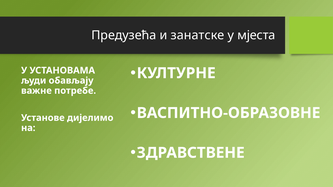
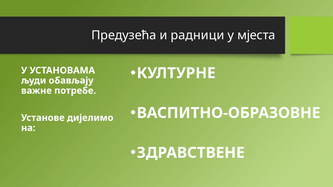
занатске: занатске -> радници
